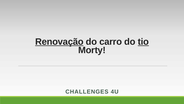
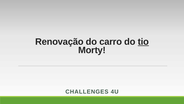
Renovação underline: present -> none
